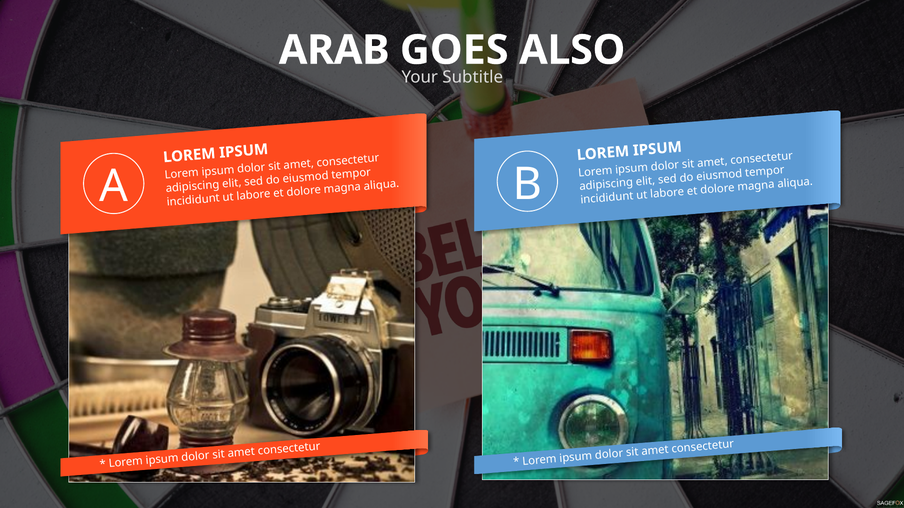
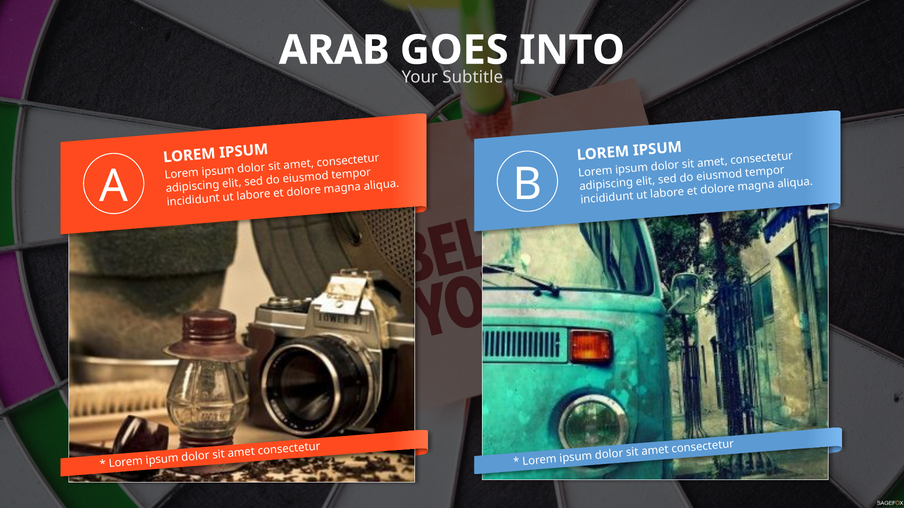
ALSO: ALSO -> INTO
